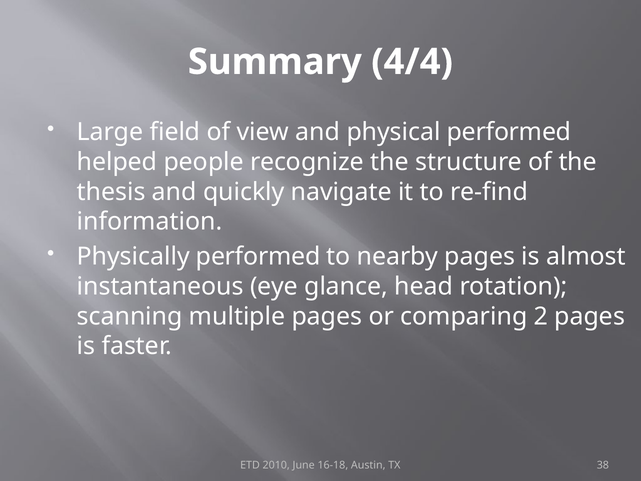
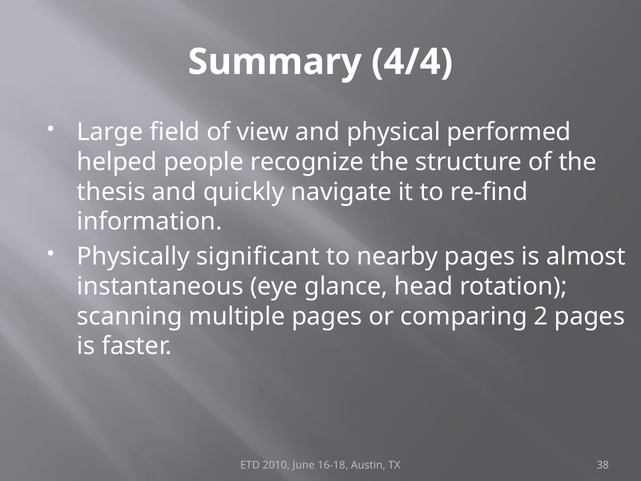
Physically performed: performed -> significant
